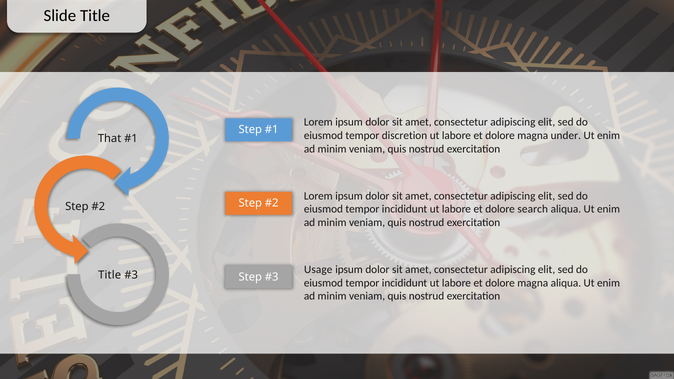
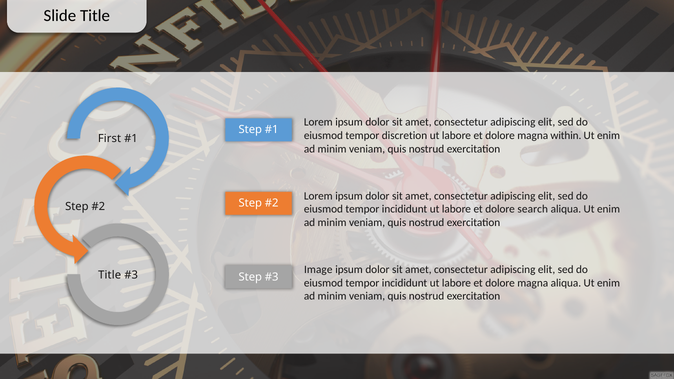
under: under -> within
That: That -> First
Usage: Usage -> Image
